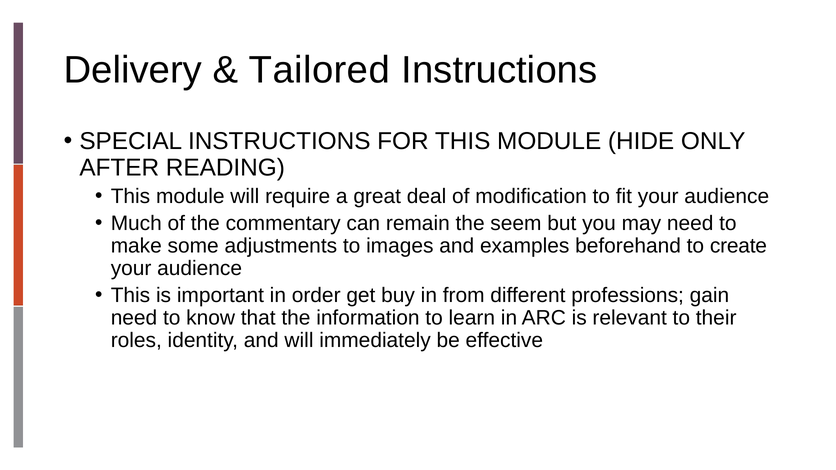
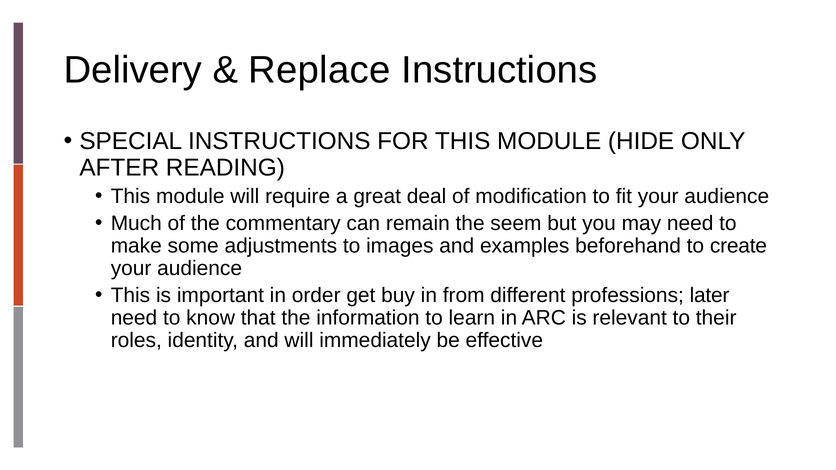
Tailored: Tailored -> Replace
gain: gain -> later
